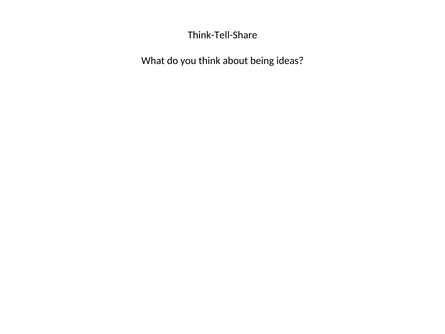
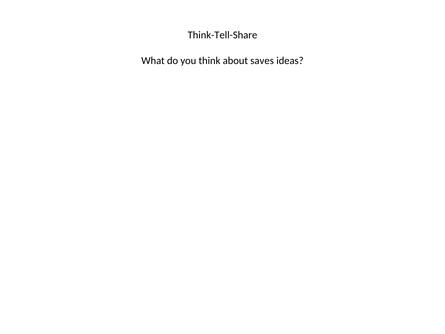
being: being -> saves
